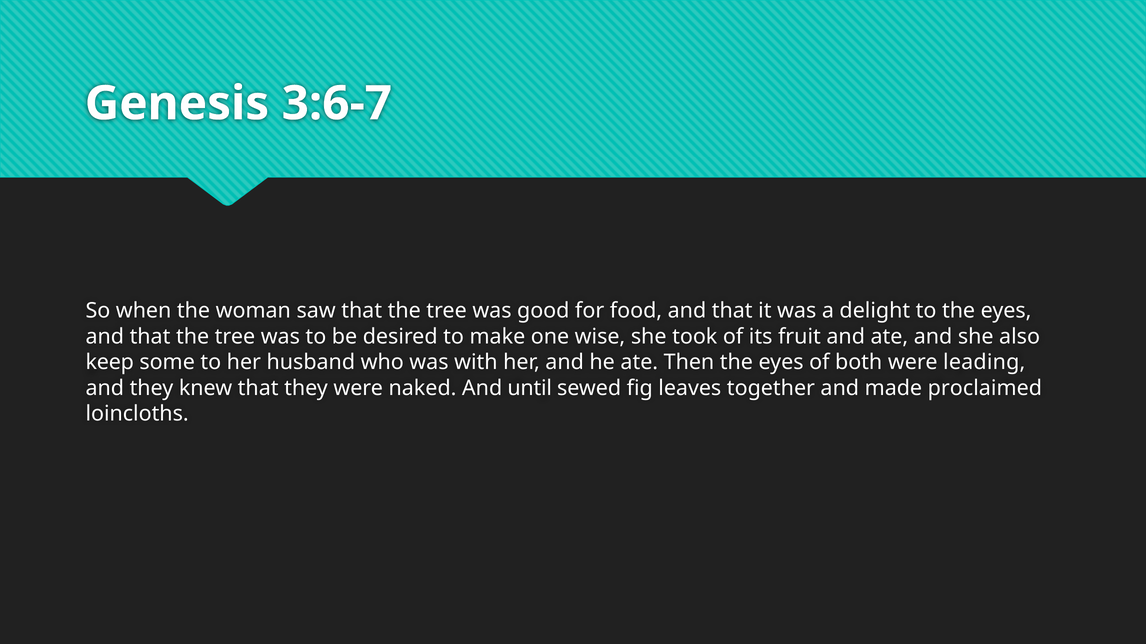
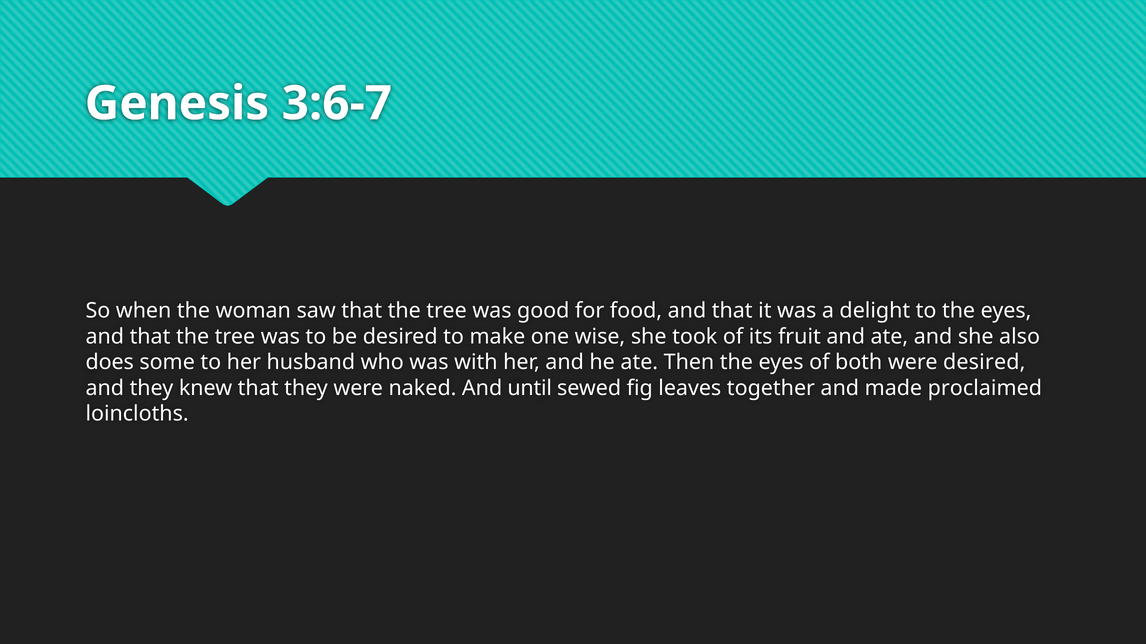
keep: keep -> does
were leading: leading -> desired
